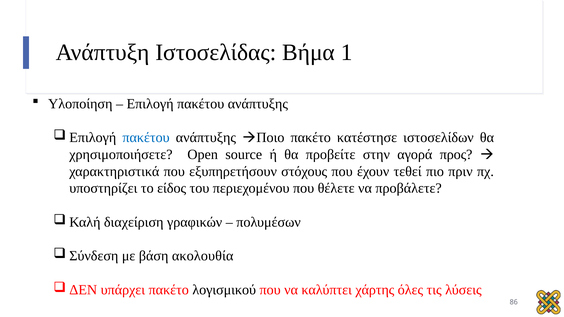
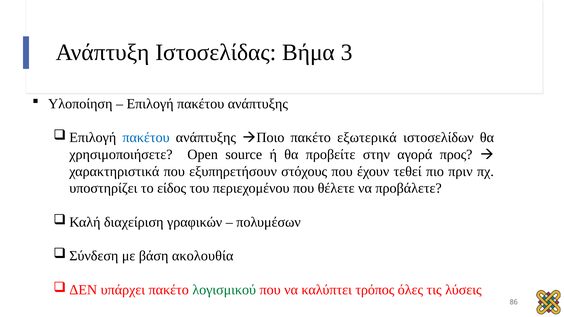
1: 1 -> 3
κατέστησε: κατέστησε -> εξωτερικά
λογισμικού colour: black -> green
χάρτης: χάρτης -> τρόπος
